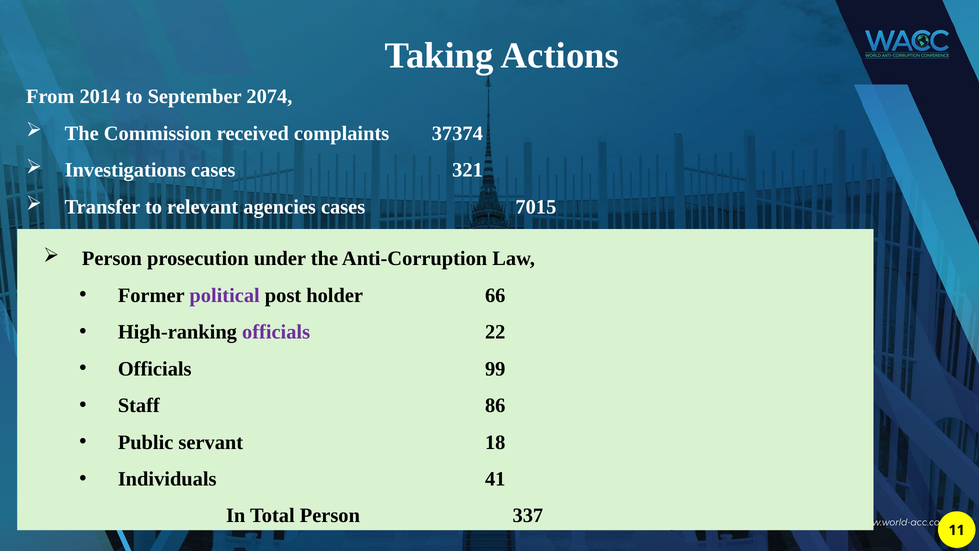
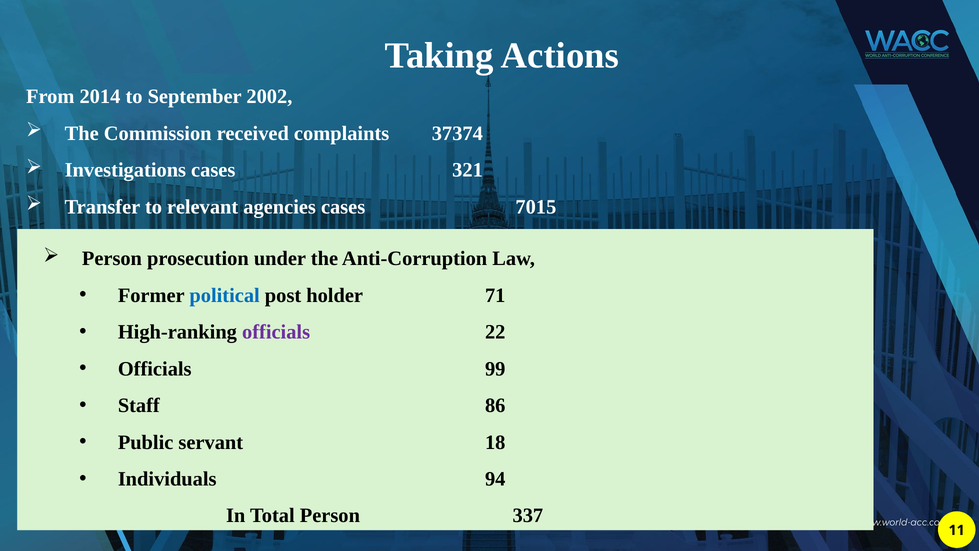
2074: 2074 -> 2002
political colour: purple -> blue
66: 66 -> 71
41: 41 -> 94
